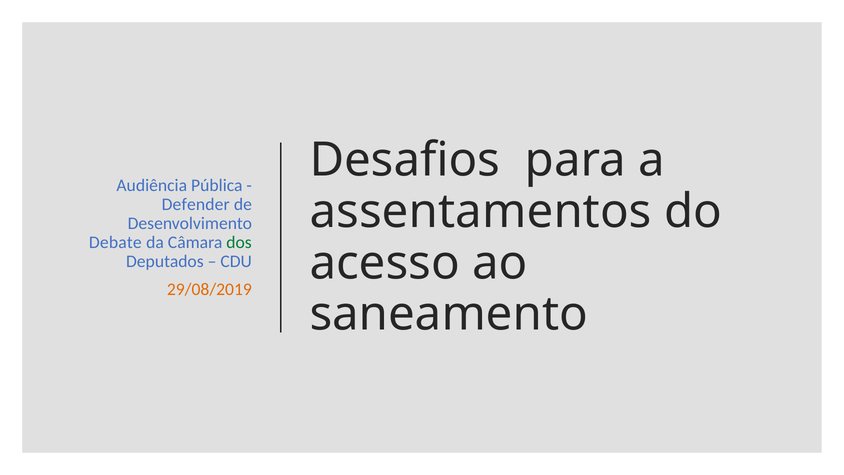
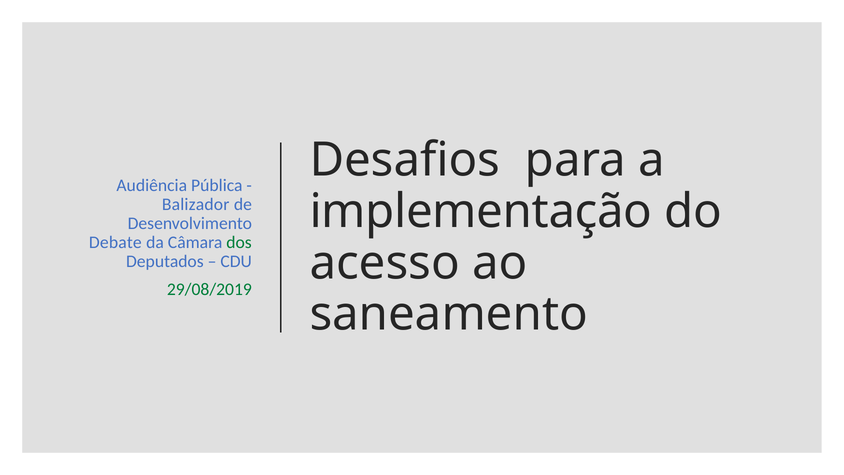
Defender: Defender -> Balizador
assentamentos: assentamentos -> implementação
29/08/2019 colour: orange -> green
